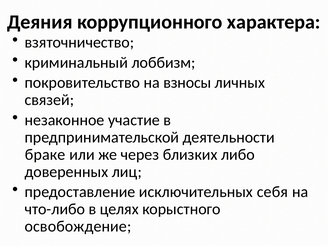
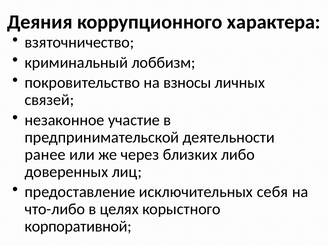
браке: браке -> ранее
освобождение: освобождение -> корпоративной
